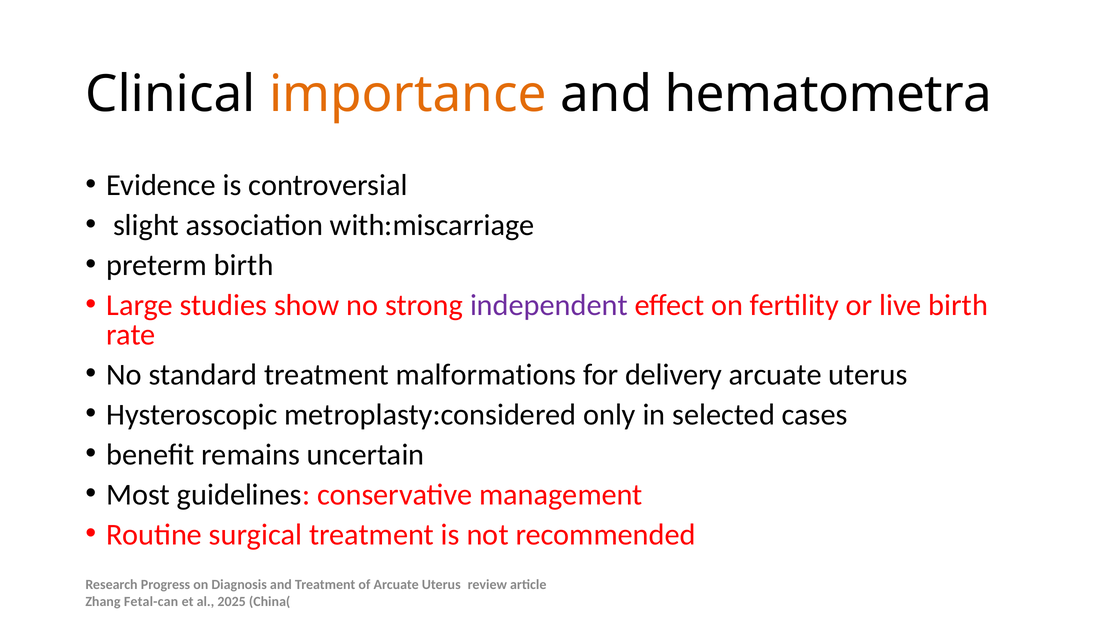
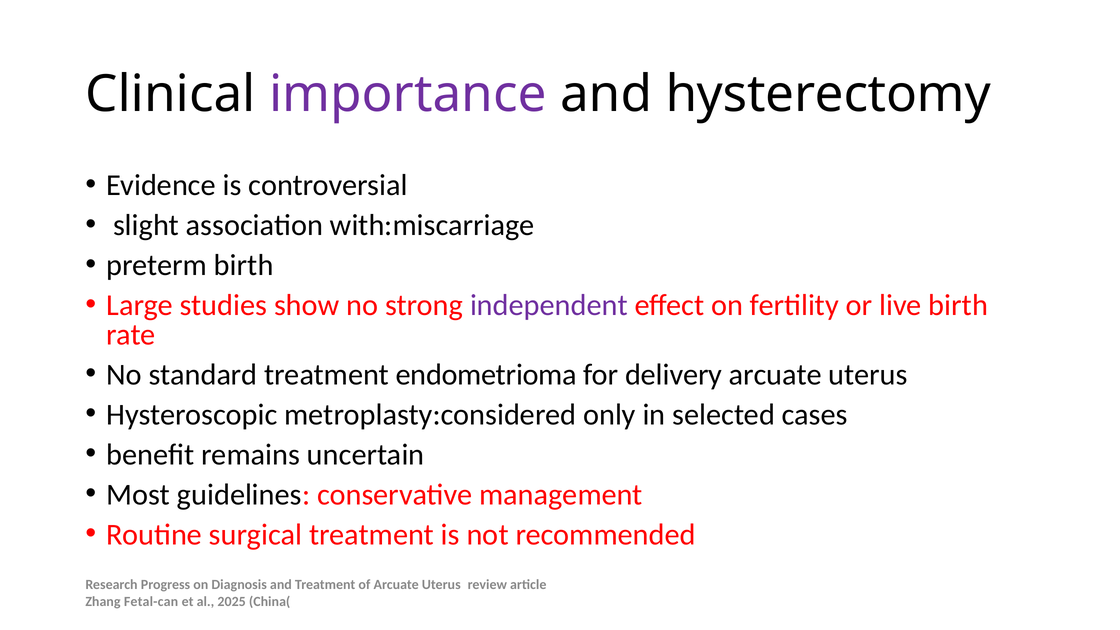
importance colour: orange -> purple
hematometra: hematometra -> hysterectomy
malformations: malformations -> endometrioma
